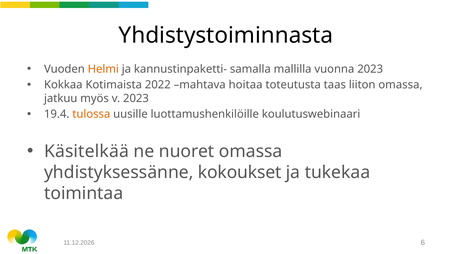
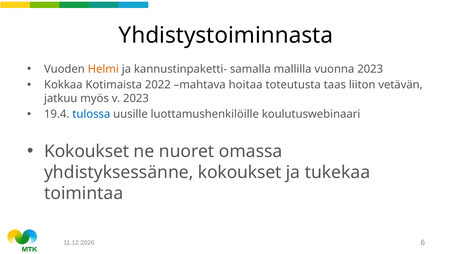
liiton omassa: omassa -> vetävän
tulossa colour: orange -> blue
Käsitelkää at (86, 151): Käsitelkää -> Kokoukset
